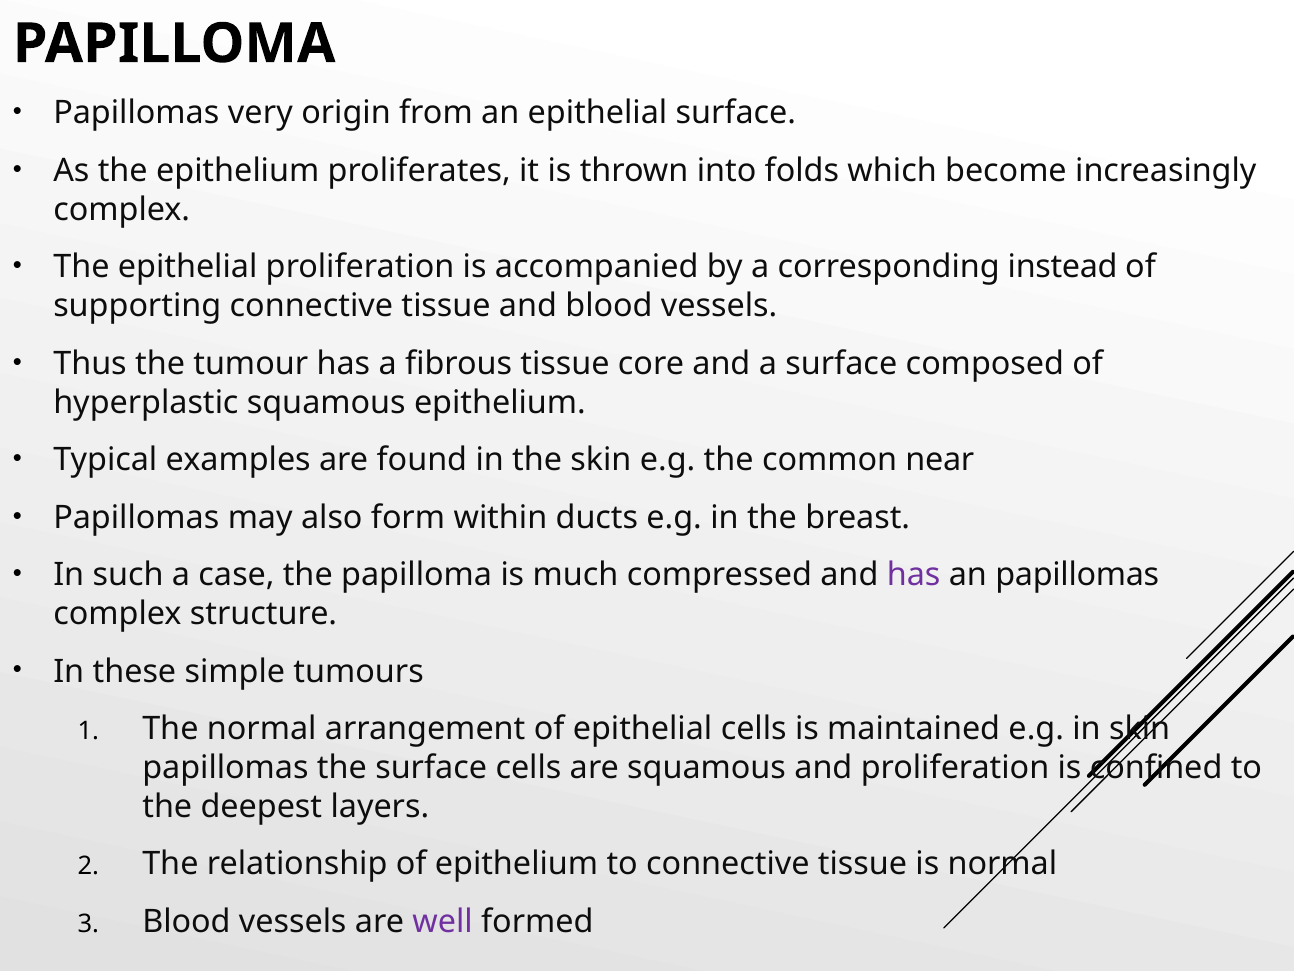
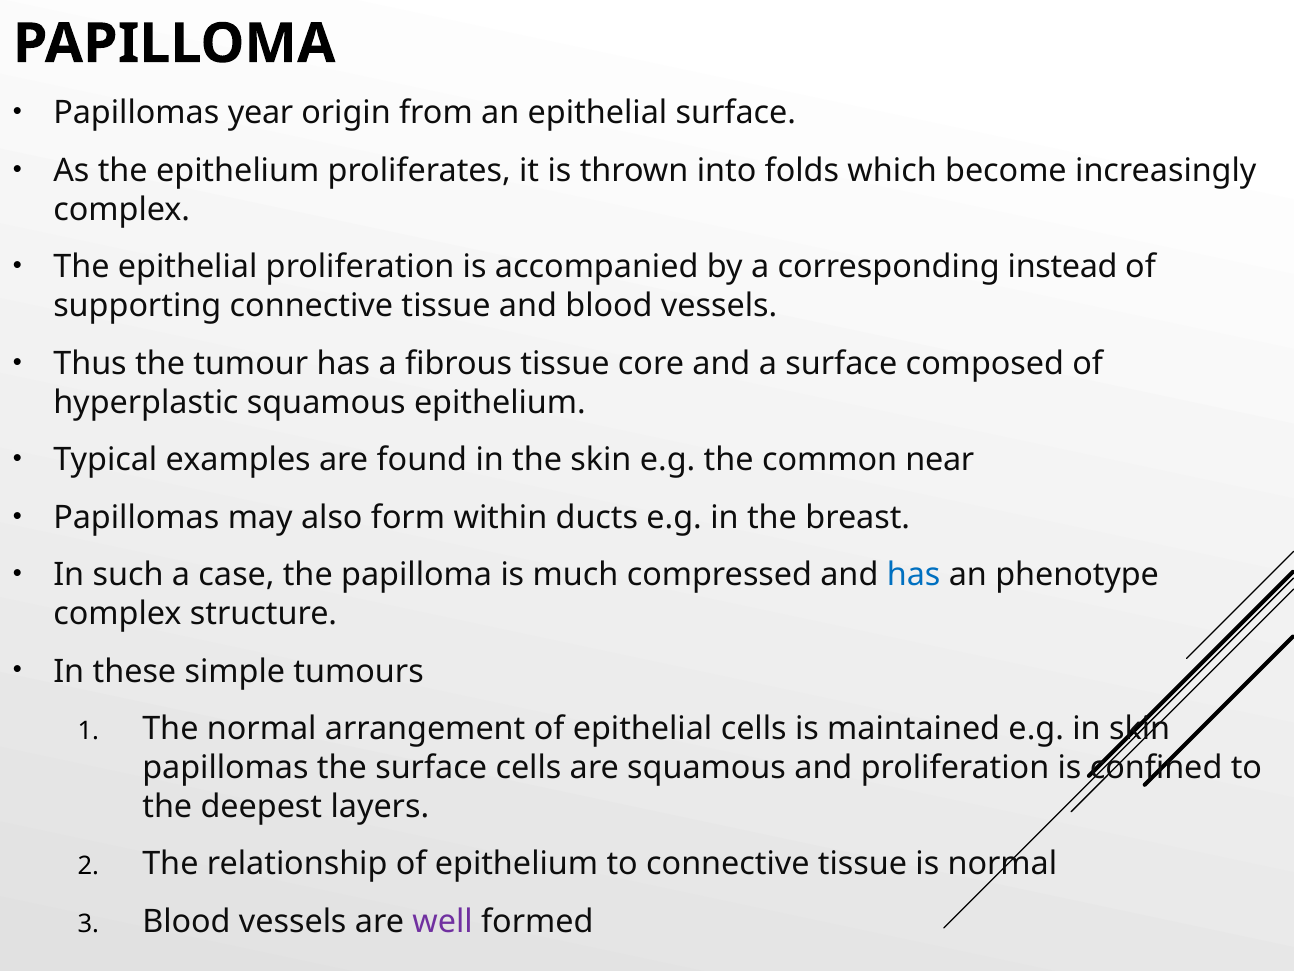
very: very -> year
has at (914, 575) colour: purple -> blue
an papillomas: papillomas -> phenotype
